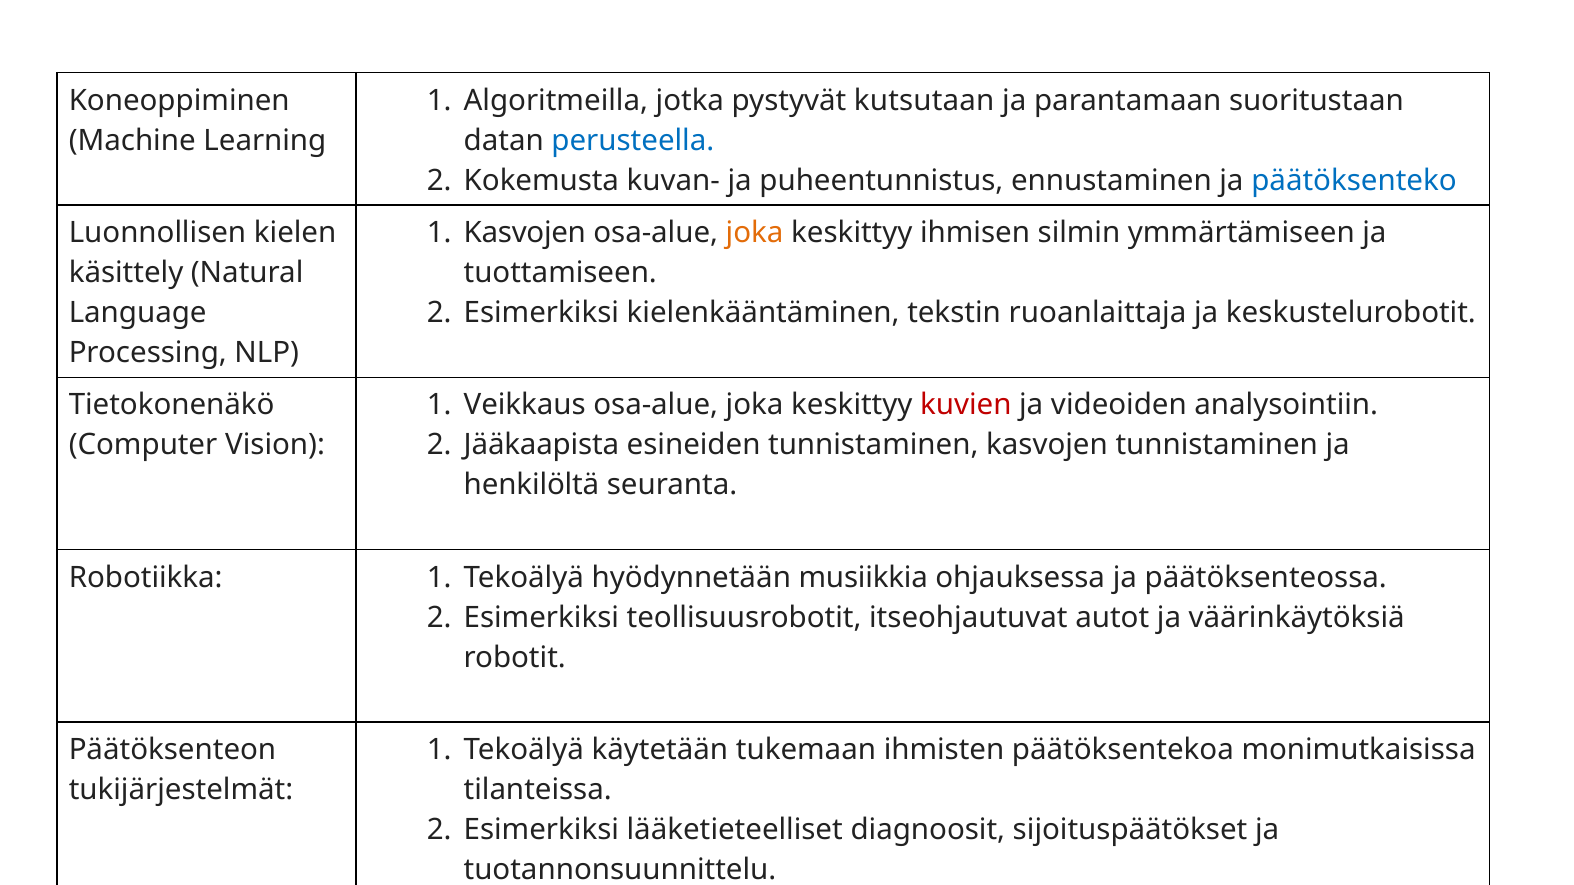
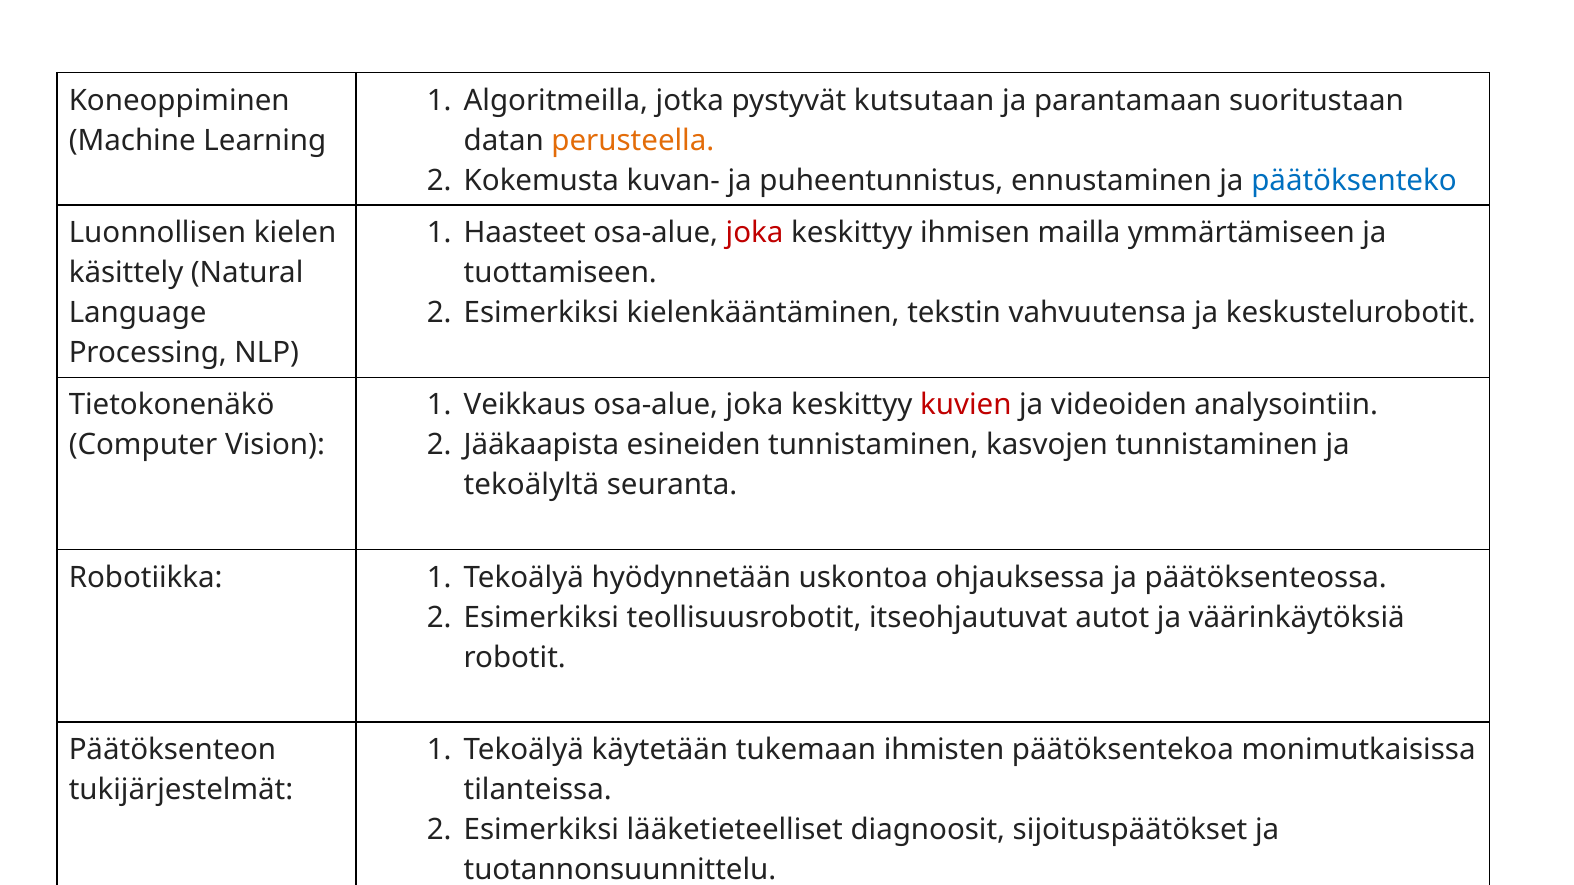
perusteella colour: blue -> orange
Kasvojen at (525, 233): Kasvojen -> Haasteet
joka at (755, 233) colour: orange -> red
silmin: silmin -> mailla
ruoanlaittaja: ruoanlaittaja -> vahvuutensa
henkilöltä: henkilöltä -> tekoälyltä
hyödynnetään musiikkia: musiikkia -> uskontoa
